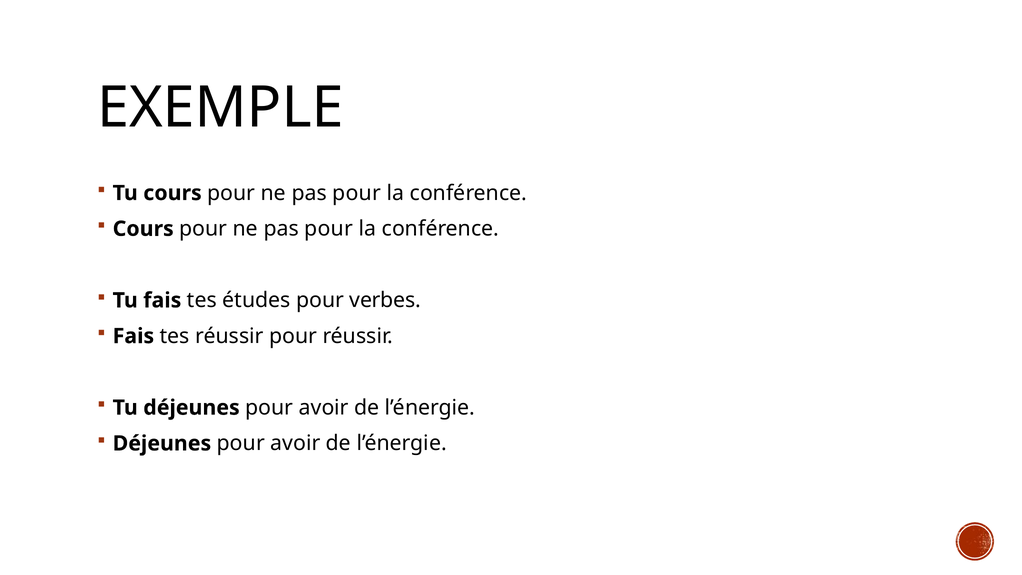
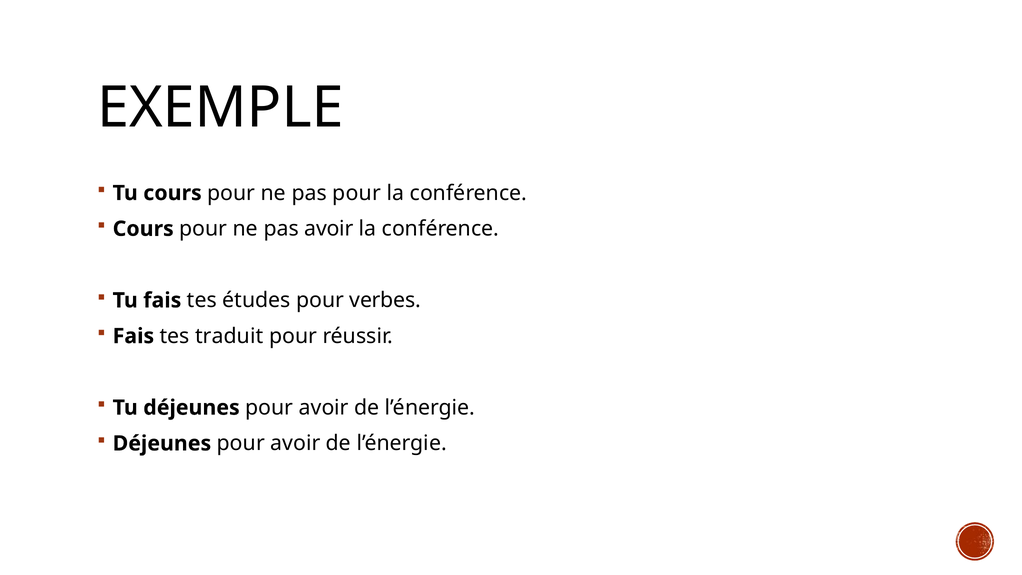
pour at (329, 229): pour -> avoir
tes réussir: réussir -> traduit
